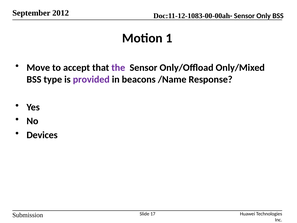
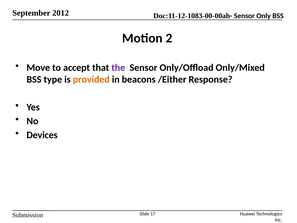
1: 1 -> 2
provided colour: purple -> orange
/Name: /Name -> /Either
